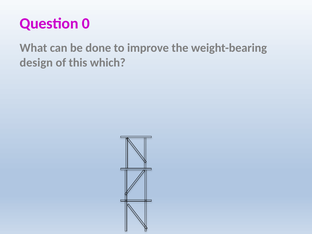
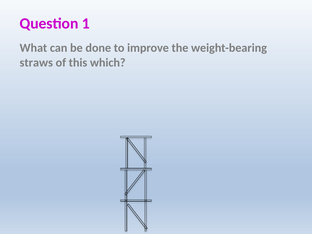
0: 0 -> 1
design: design -> straws
